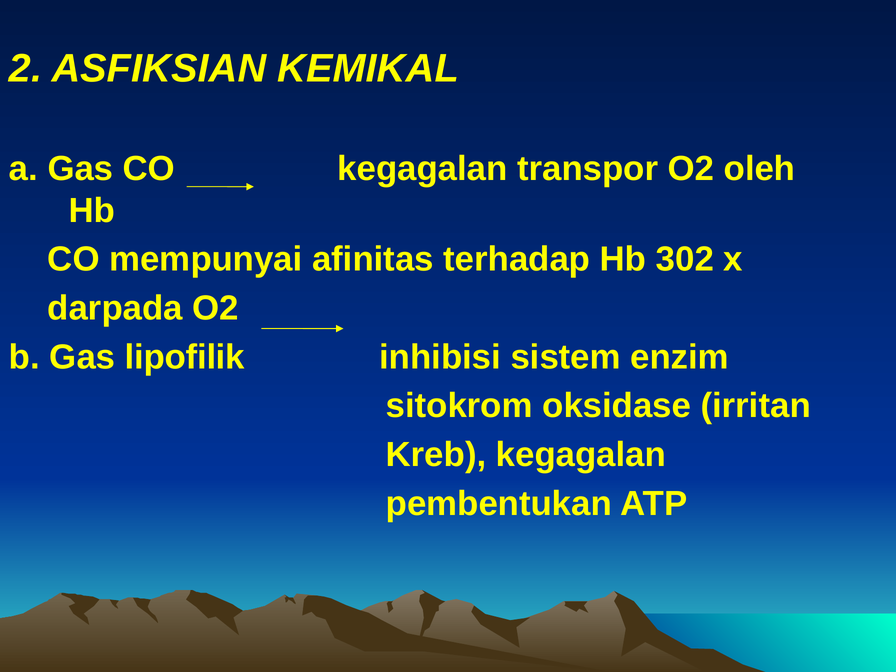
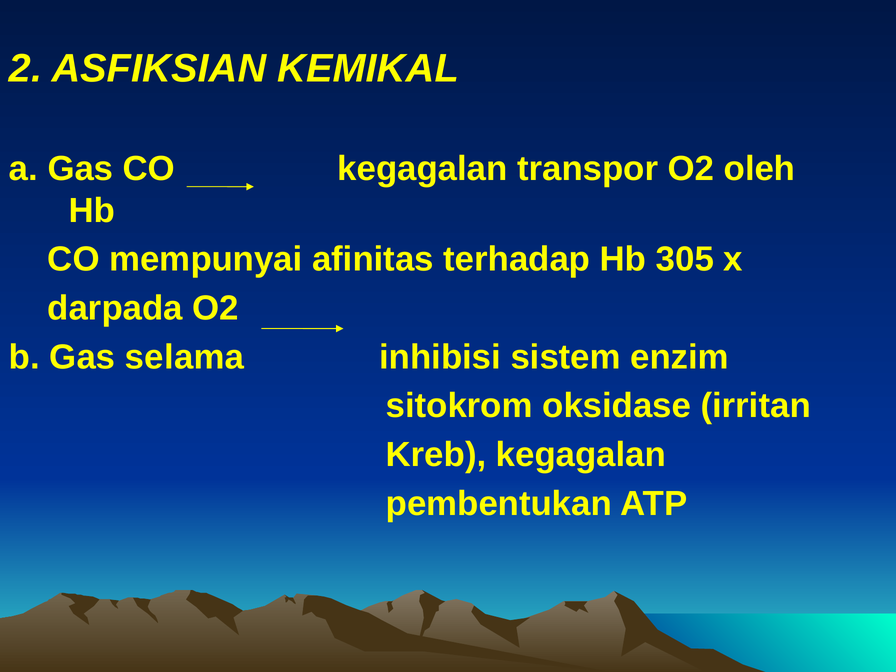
302: 302 -> 305
lipofilik: lipofilik -> selama
